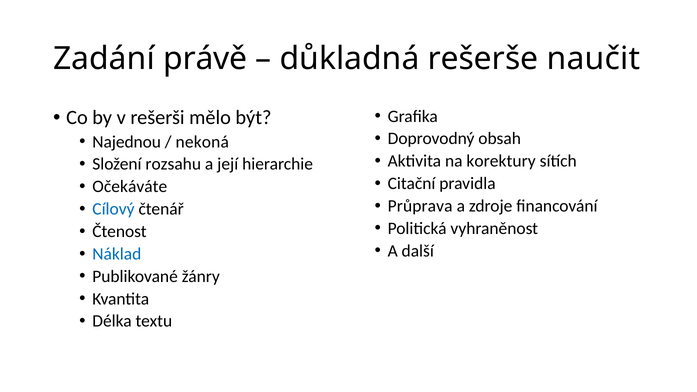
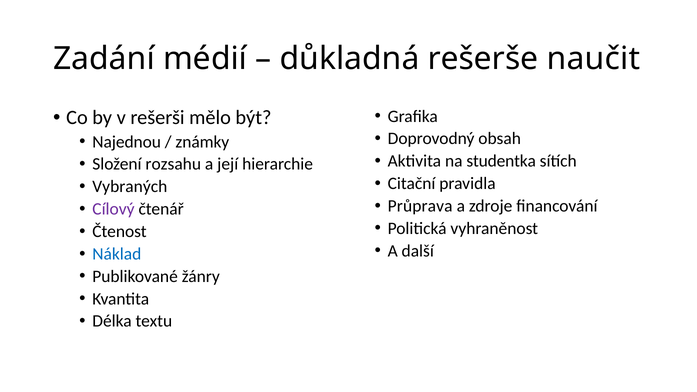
právě: právě -> médií
nekoná: nekoná -> známky
korektury: korektury -> studentka
Očekáváte: Očekáváte -> Vybraných
Cílový colour: blue -> purple
